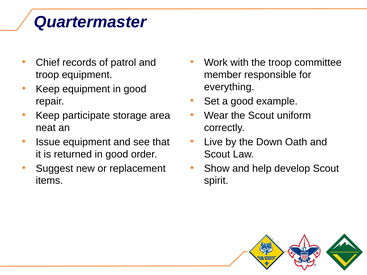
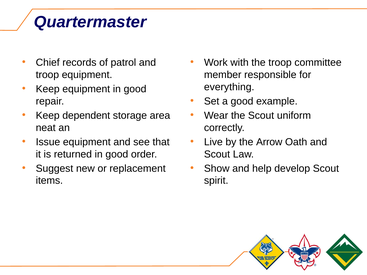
participate: participate -> dependent
Down: Down -> Arrow
